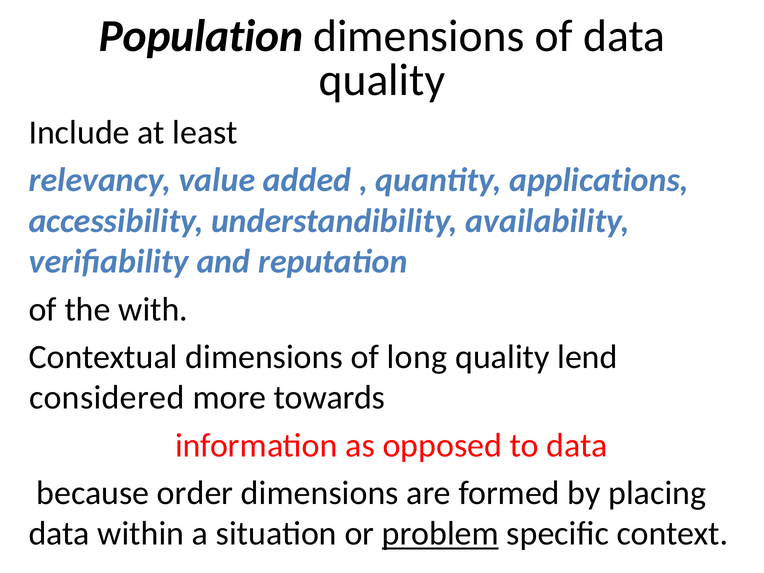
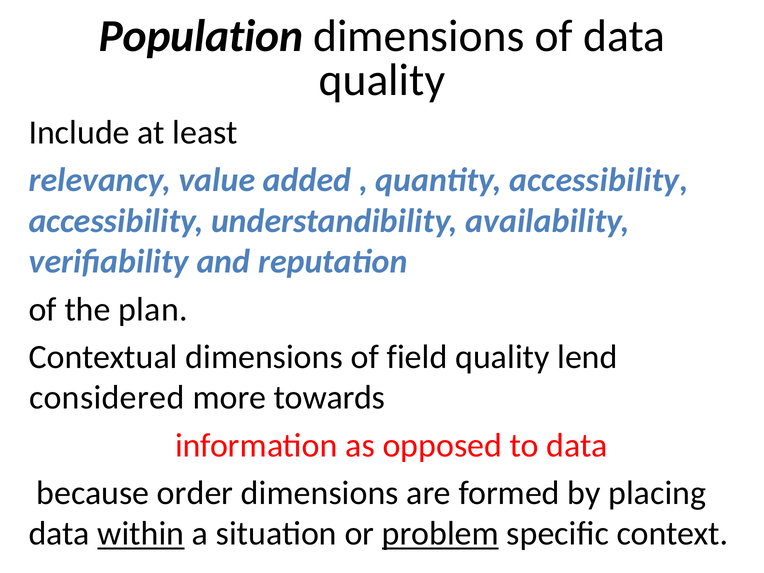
quantity applications: applications -> accessibility
with: with -> plan
long: long -> field
within underline: none -> present
